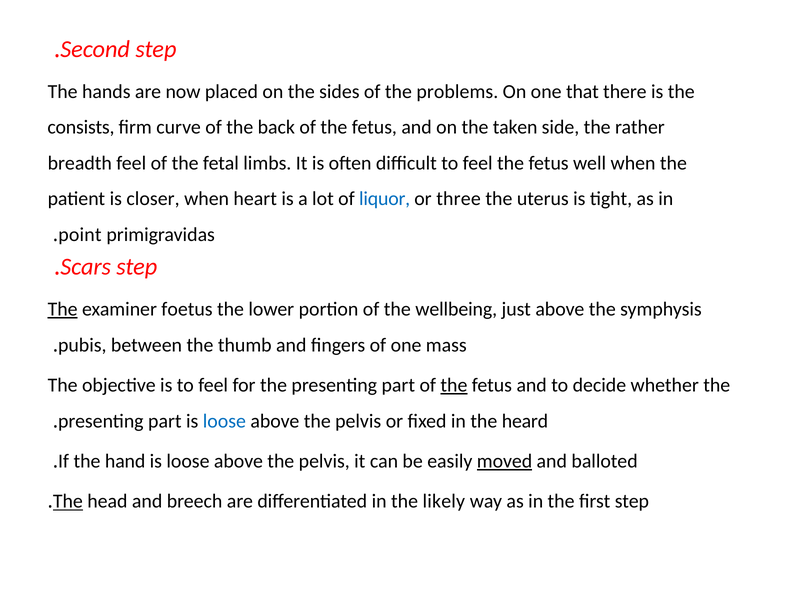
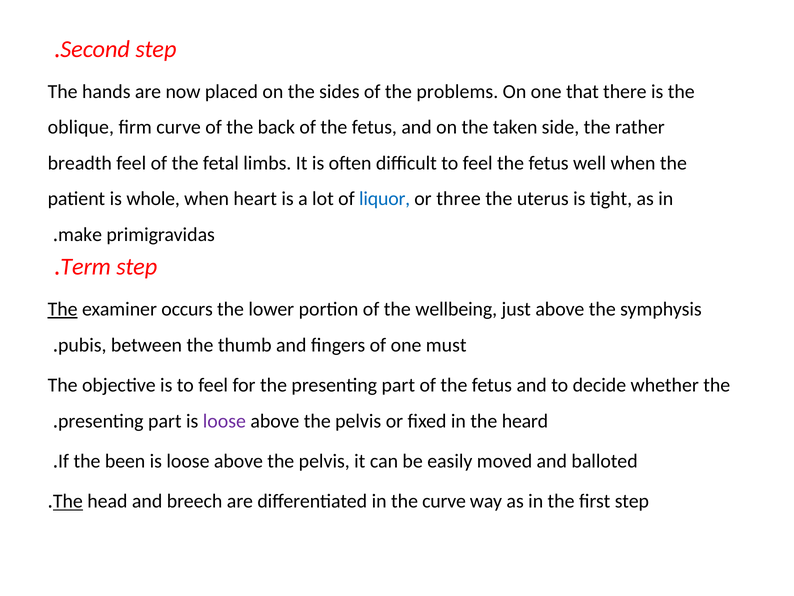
consists: consists -> oblique
closer: closer -> whole
point: point -> make
Scars: Scars -> Term
foetus: foetus -> occurs
mass: mass -> must
the at (454, 385) underline: present -> none
loose at (224, 421) colour: blue -> purple
hand: hand -> been
moved underline: present -> none
the likely: likely -> curve
